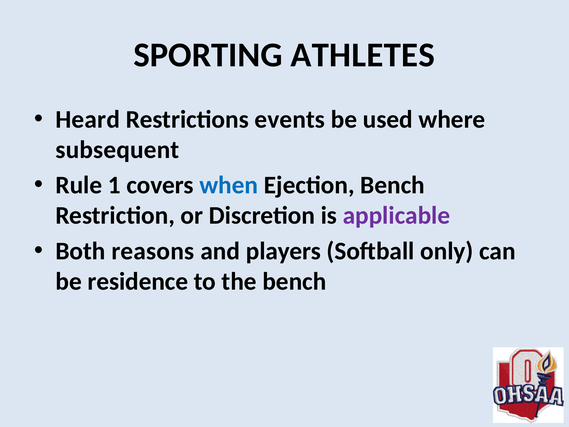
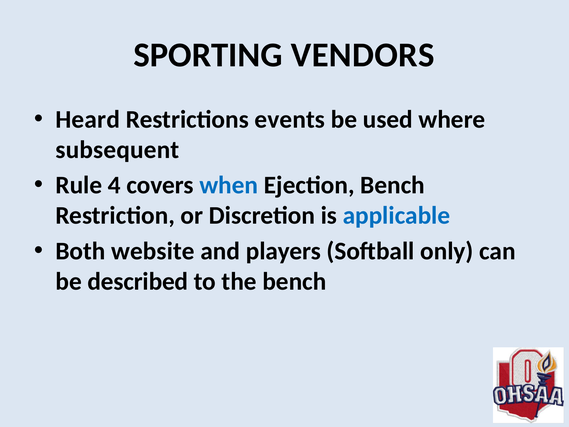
ATHLETES: ATHLETES -> VENDORS
1: 1 -> 4
applicable colour: purple -> blue
reasons: reasons -> website
residence: residence -> described
